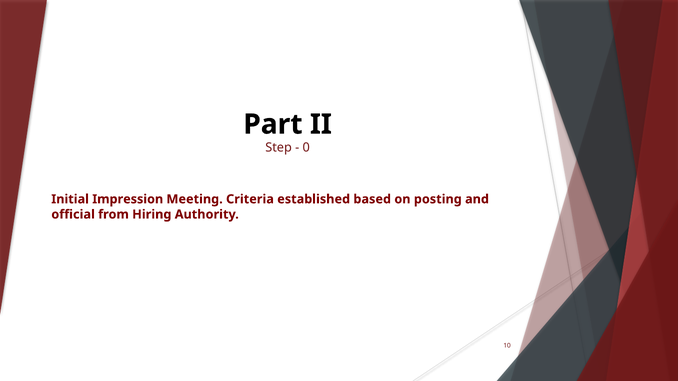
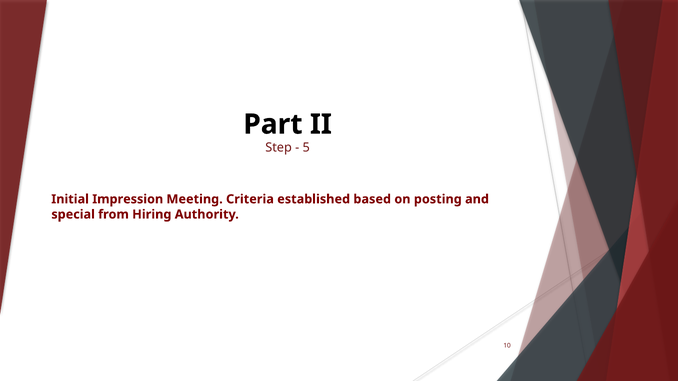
0: 0 -> 5
official: official -> special
